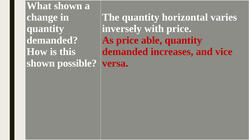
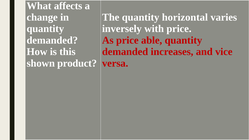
What shown: shown -> affects
possible: possible -> product
